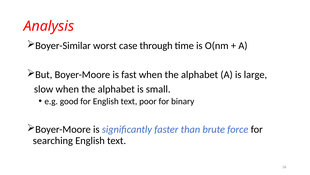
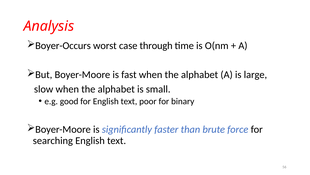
Boyer-Similar: Boyer-Similar -> Boyer-Occurs
